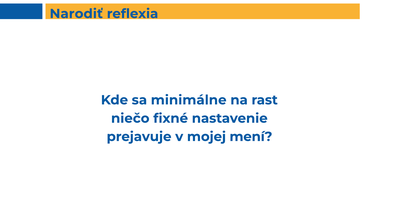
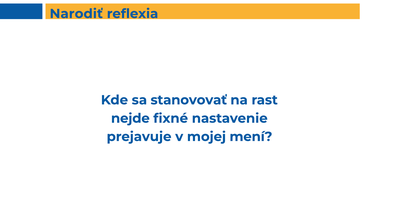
minimálne: minimálne -> stanovovať
niečo: niečo -> nejde
